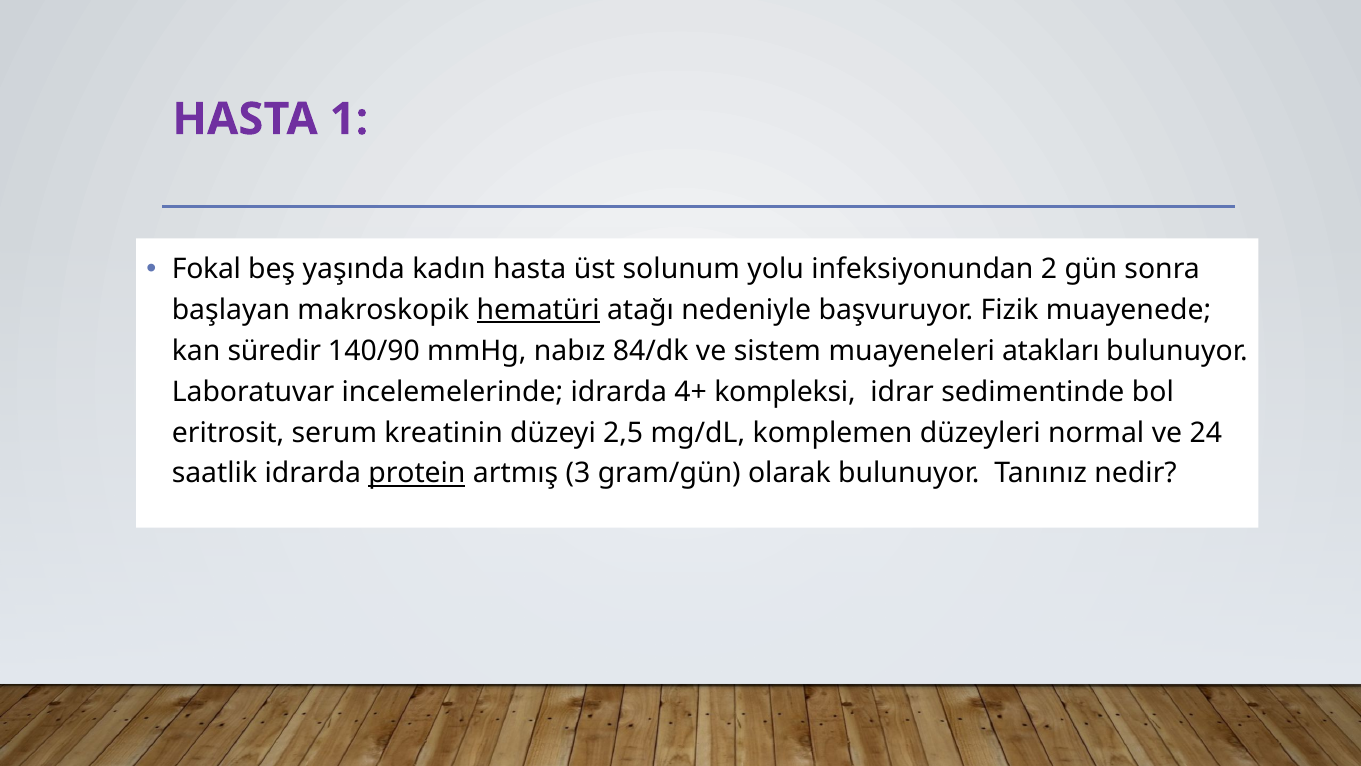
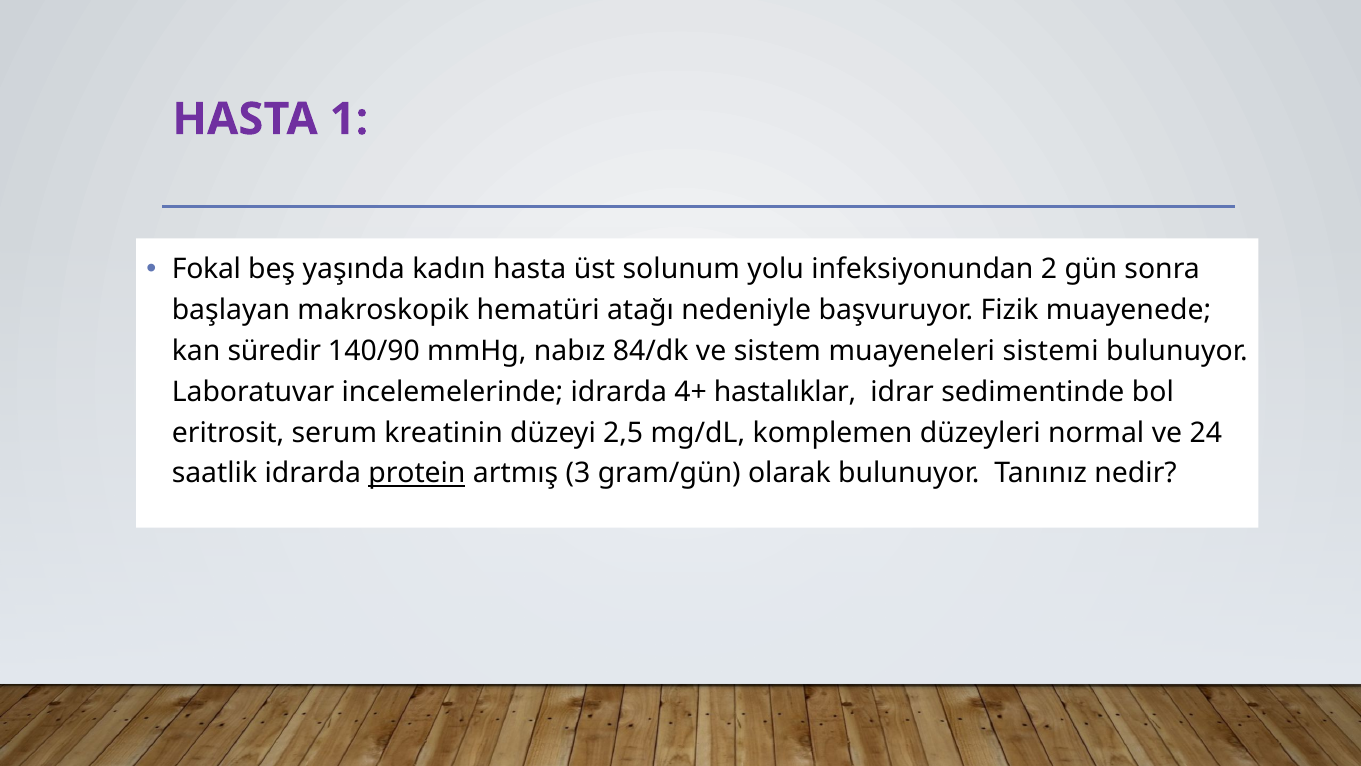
hematüri underline: present -> none
atakları: atakları -> sistemi
kompleksi: kompleksi -> hastalıklar
